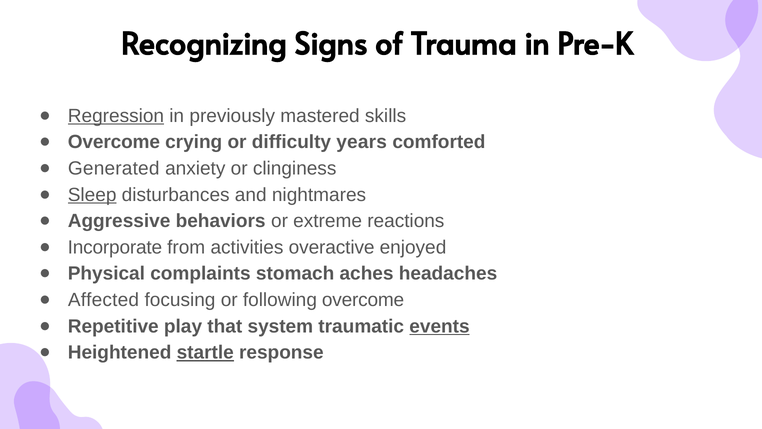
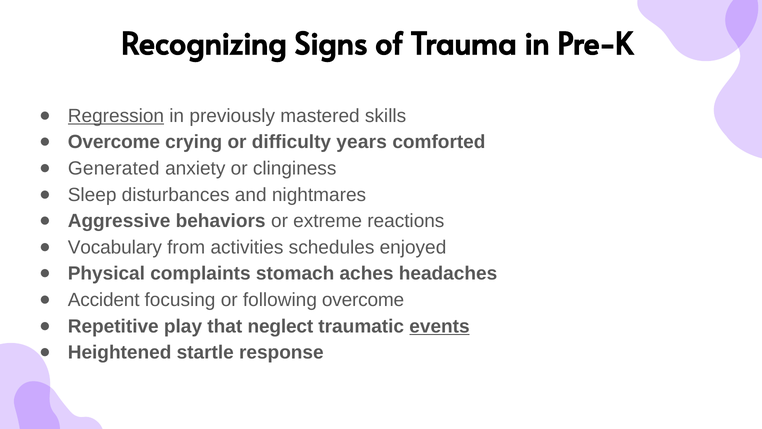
Sleep underline: present -> none
Incorporate: Incorporate -> Vocabulary
overactive: overactive -> schedules
Affected: Affected -> Accident
system: system -> neglect
startle underline: present -> none
